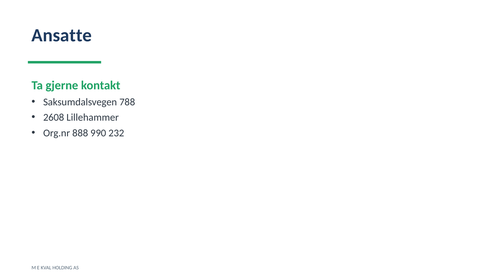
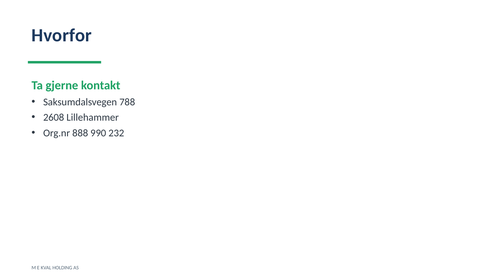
Ansatte: Ansatte -> Hvorfor
